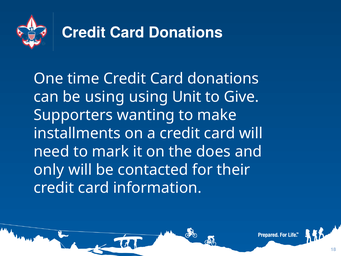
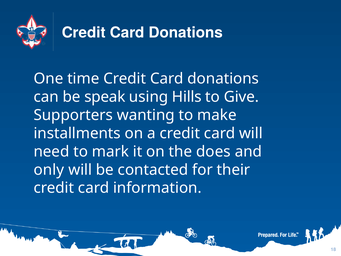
be using: using -> speak
Unit: Unit -> Hills
